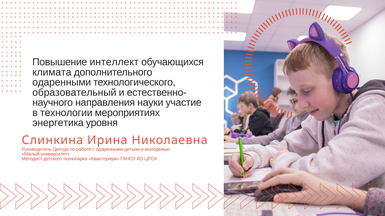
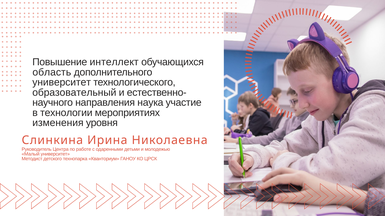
климата: климата -> область
одаренными at (62, 83): одаренными -> университет
науки: науки -> наука
энергетика: энергетика -> изменения
